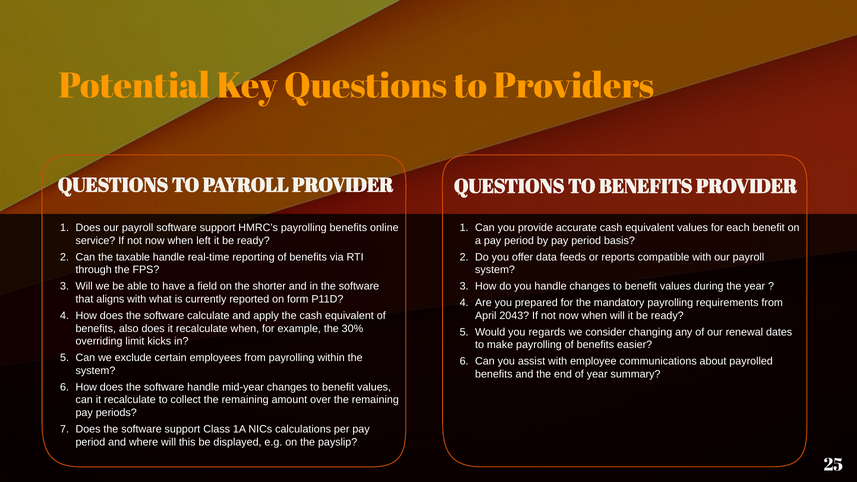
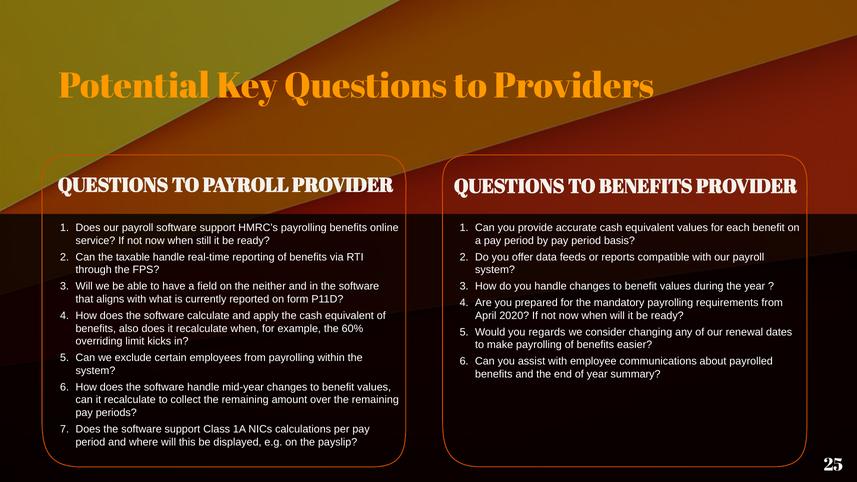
left: left -> still
shorter: shorter -> neither
2043: 2043 -> 2020
30%: 30% -> 60%
